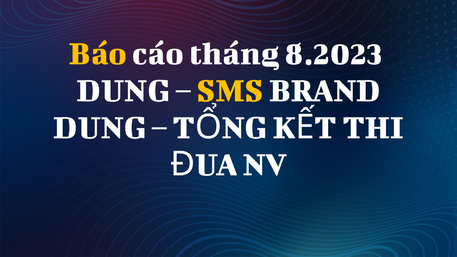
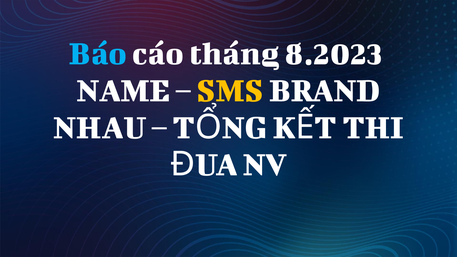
Báo colour: yellow -> light blue
DUNG at (123, 90): DUNG -> NAME
DUNG at (100, 127): DUNG -> NHAU
